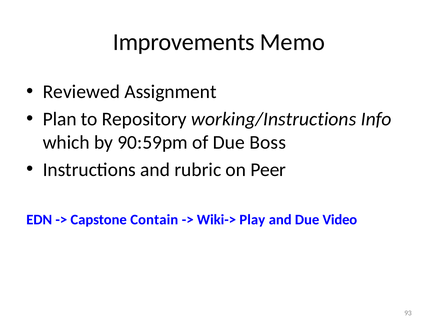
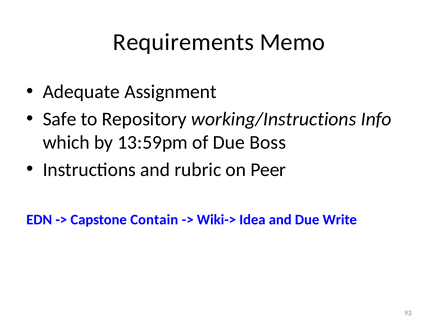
Improvements: Improvements -> Requirements
Reviewed: Reviewed -> Adequate
Plan: Plan -> Safe
90:59pm: 90:59pm -> 13:59pm
Play: Play -> Idea
Video: Video -> Write
